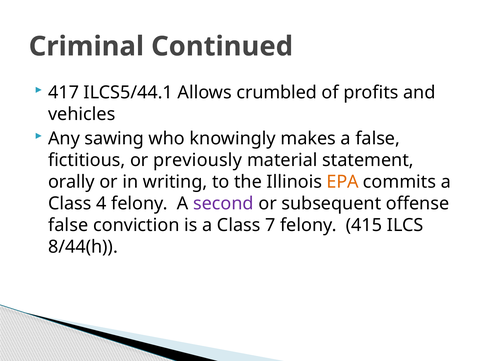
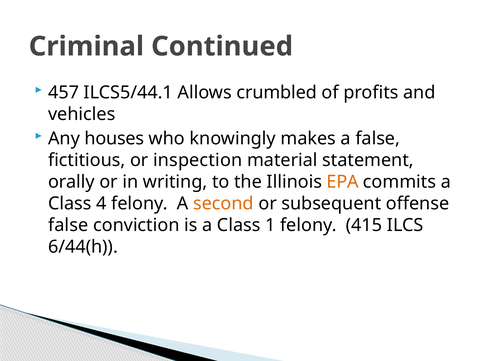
417: 417 -> 457
sawing: sawing -> houses
previously: previously -> inspection
second colour: purple -> orange
7: 7 -> 1
8/44(h: 8/44(h -> 6/44(h
